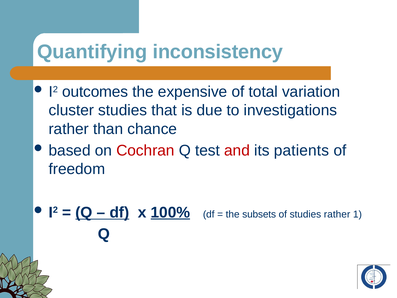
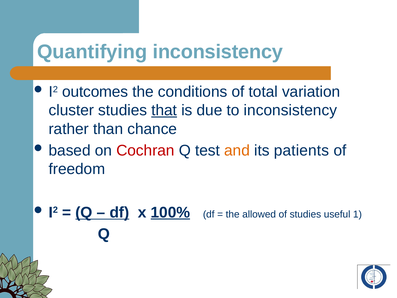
expensive: expensive -> conditions
that underline: none -> present
to investigations: investigations -> inconsistency
and colour: red -> orange
subsets: subsets -> allowed
studies rather: rather -> useful
